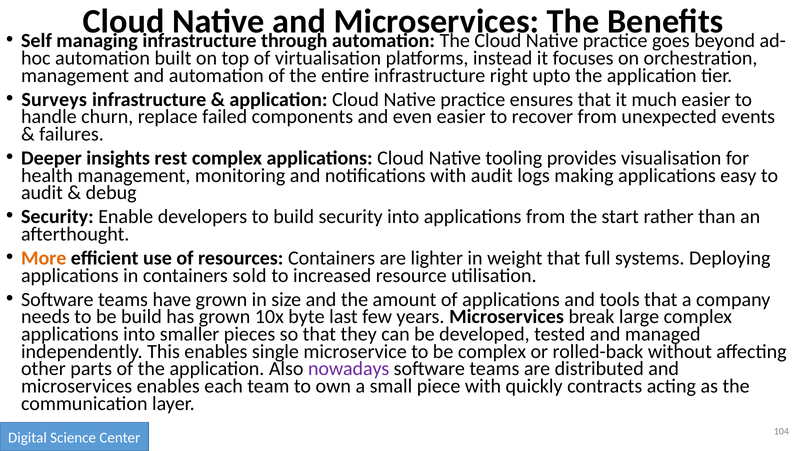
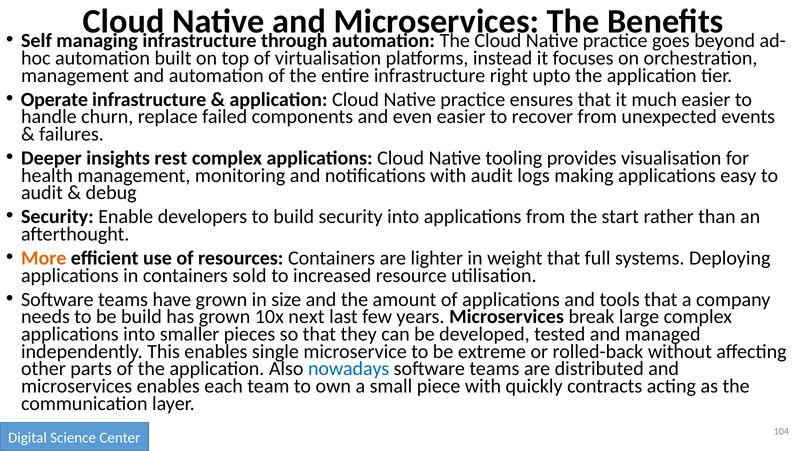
Surveys: Surveys -> Operate
byte: byte -> next
be complex: complex -> extreme
nowadays colour: purple -> blue
